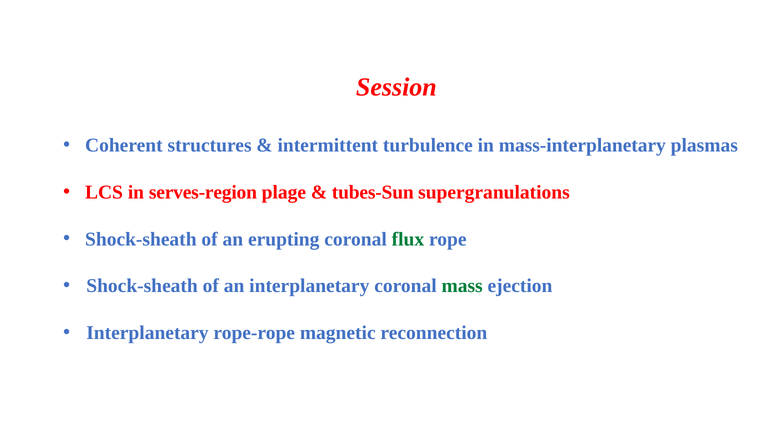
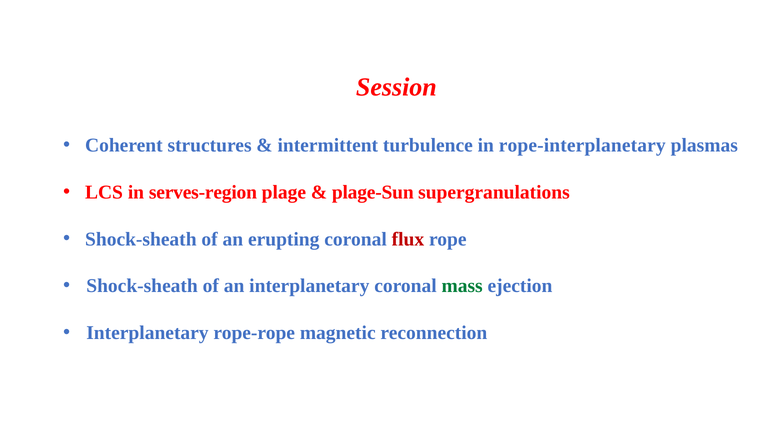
mass-interplanetary: mass-interplanetary -> rope-interplanetary
tubes-Sun: tubes-Sun -> plage-Sun
flux colour: green -> red
